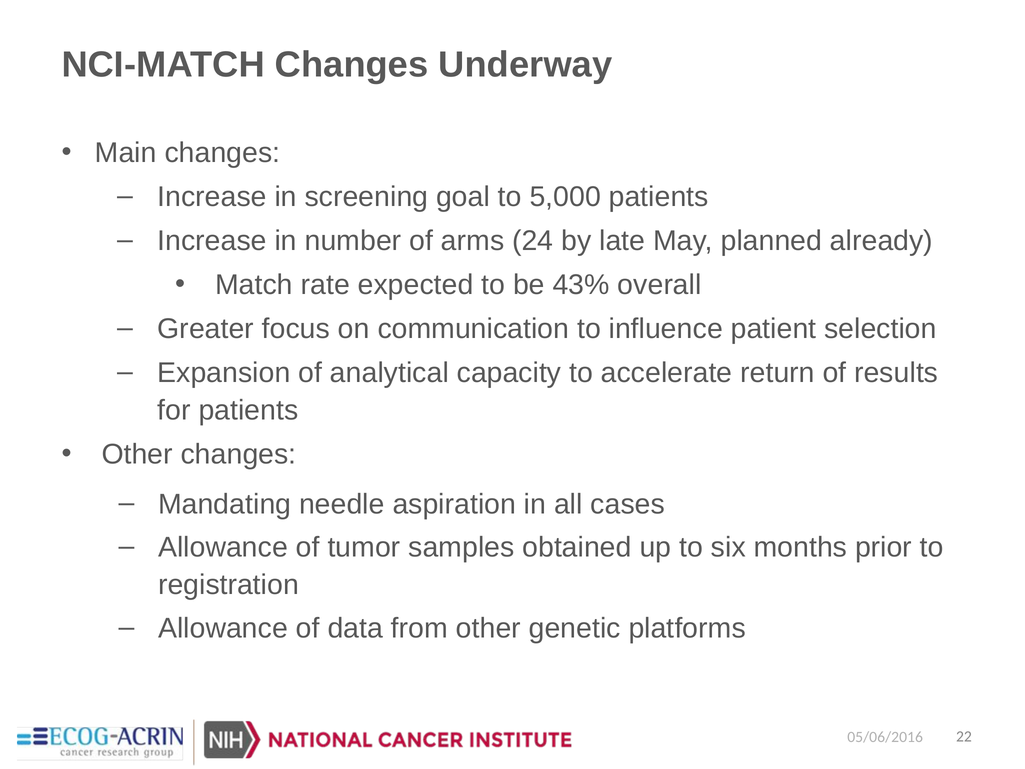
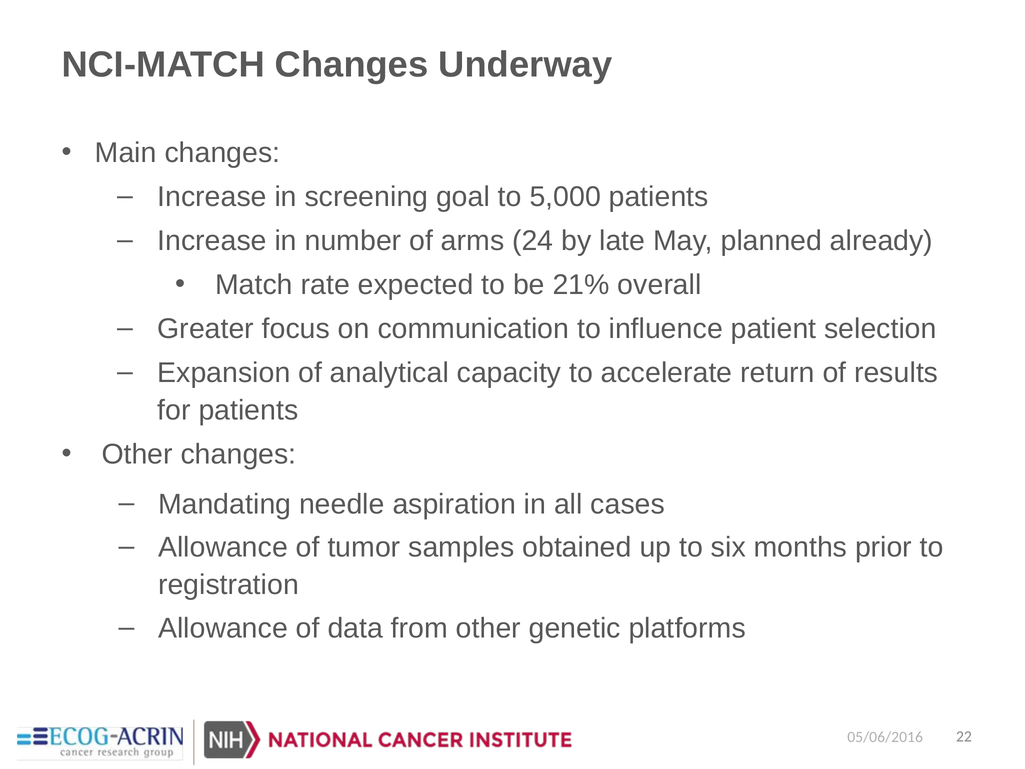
43%: 43% -> 21%
